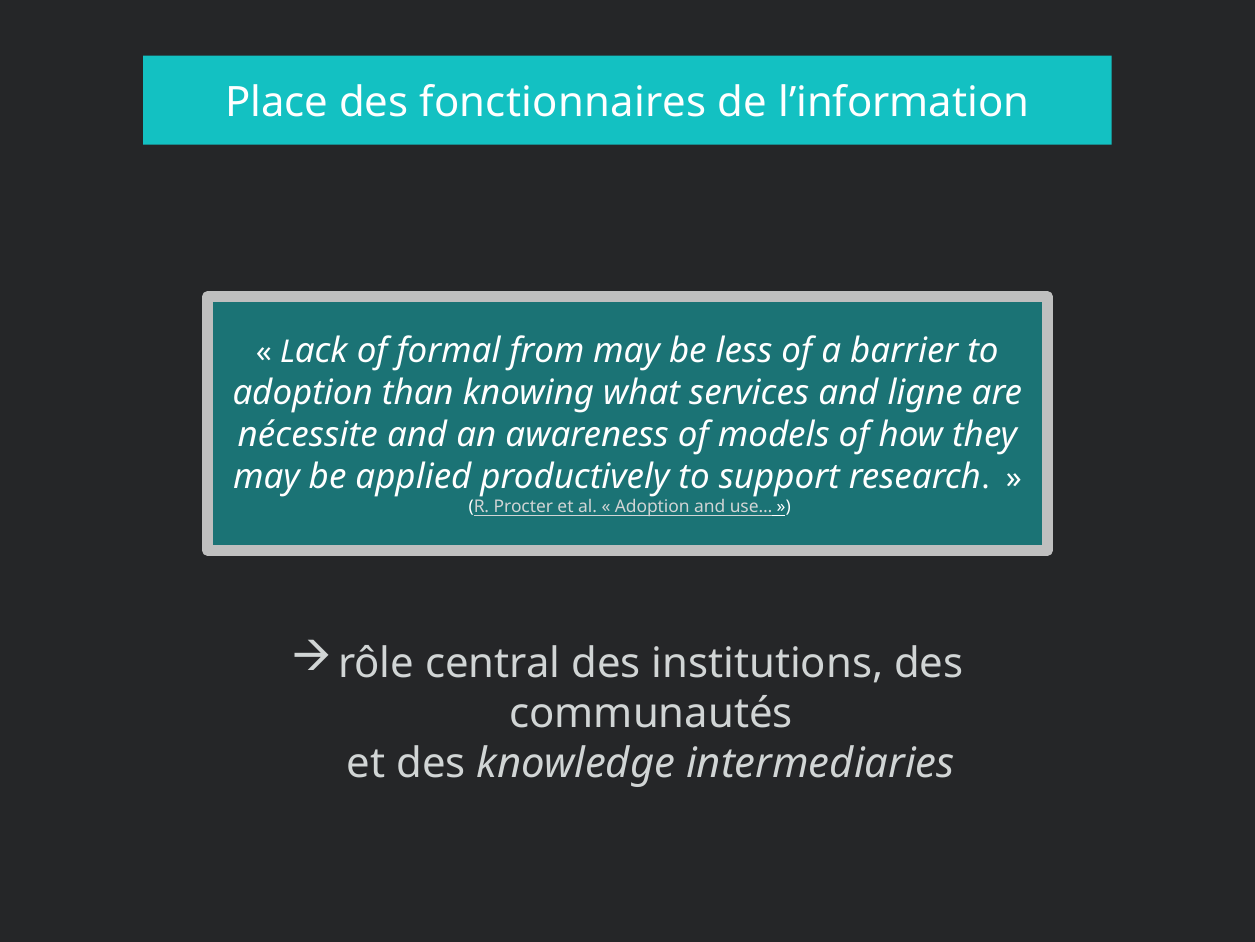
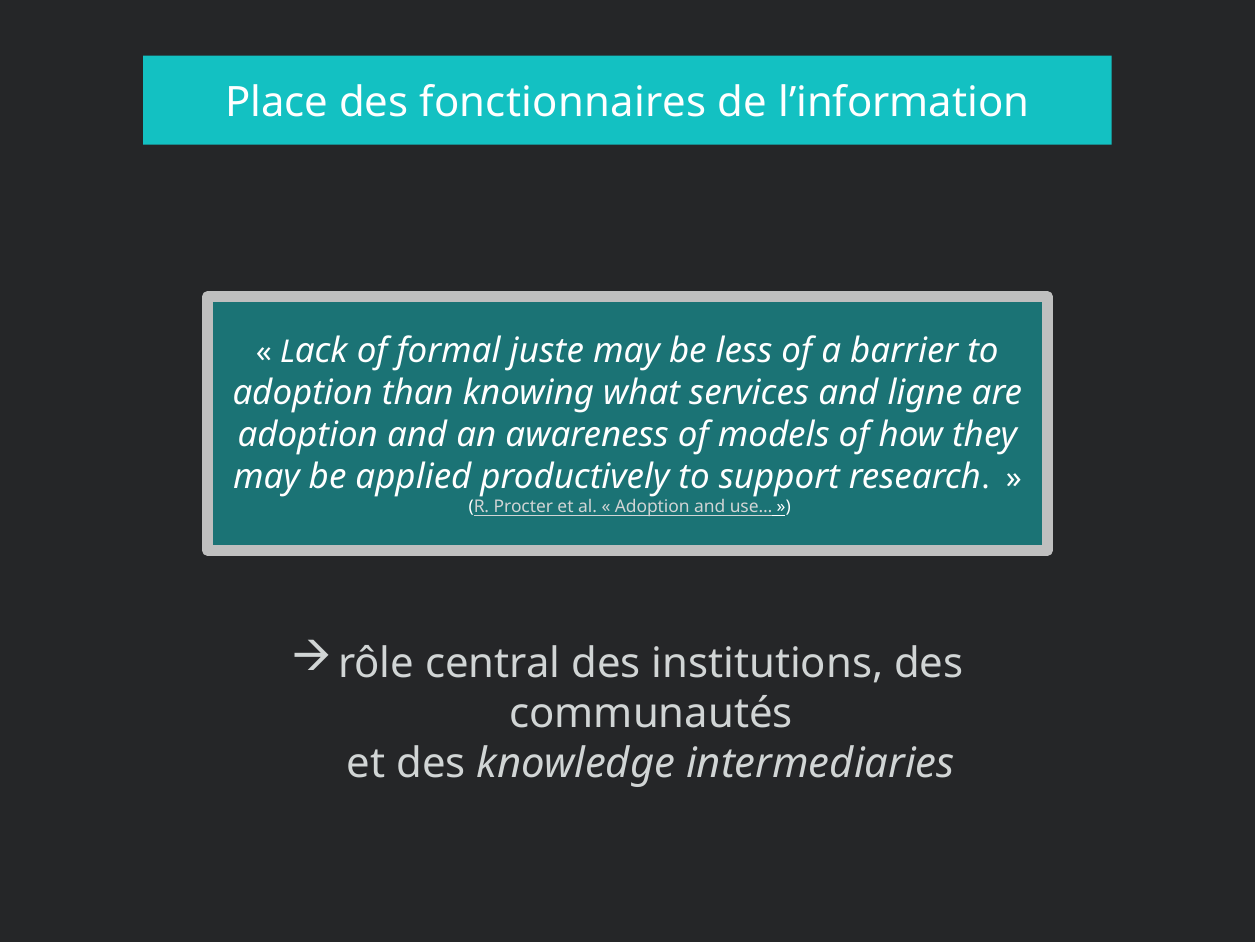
from: from -> juste
nécessite at (308, 435): nécessite -> adoption
